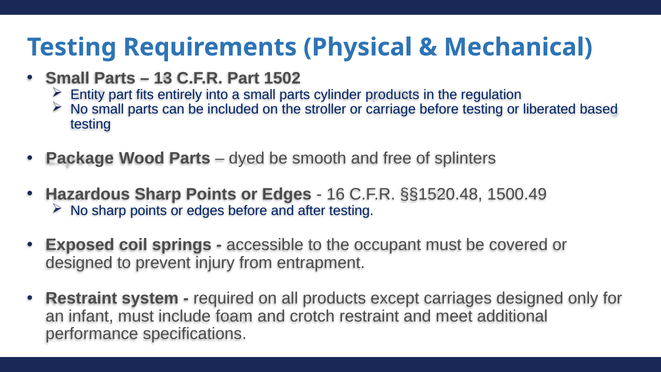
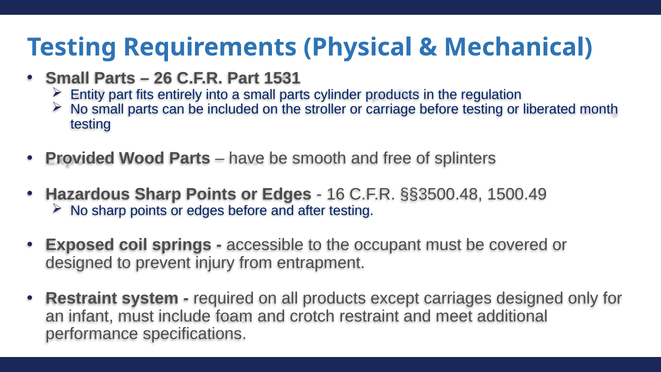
13: 13 -> 26
1502: 1502 -> 1531
based: based -> month
Package: Package -> Provided
dyed: dyed -> have
§§1520.48: §§1520.48 -> §§3500.48
